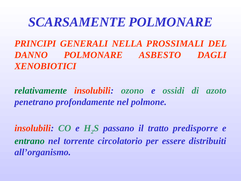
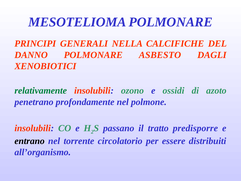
SCARSAMENTE: SCARSAMENTE -> MESOTELIOMA
PROSSIMALI: PROSSIMALI -> CALCIFICHE
entrano colour: green -> black
